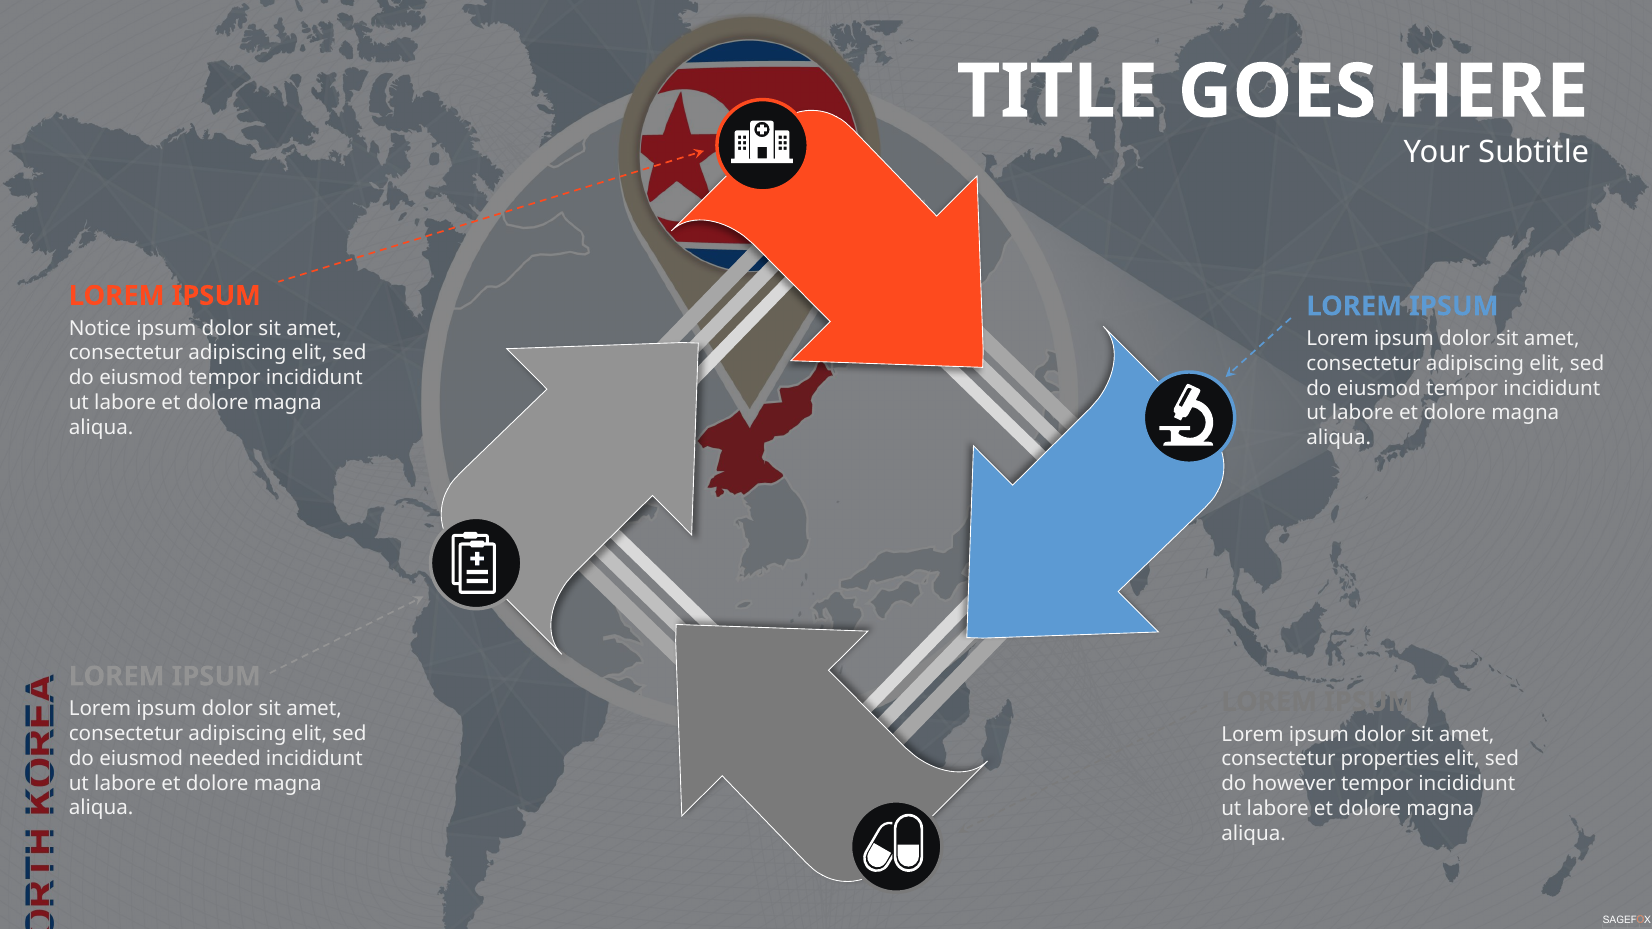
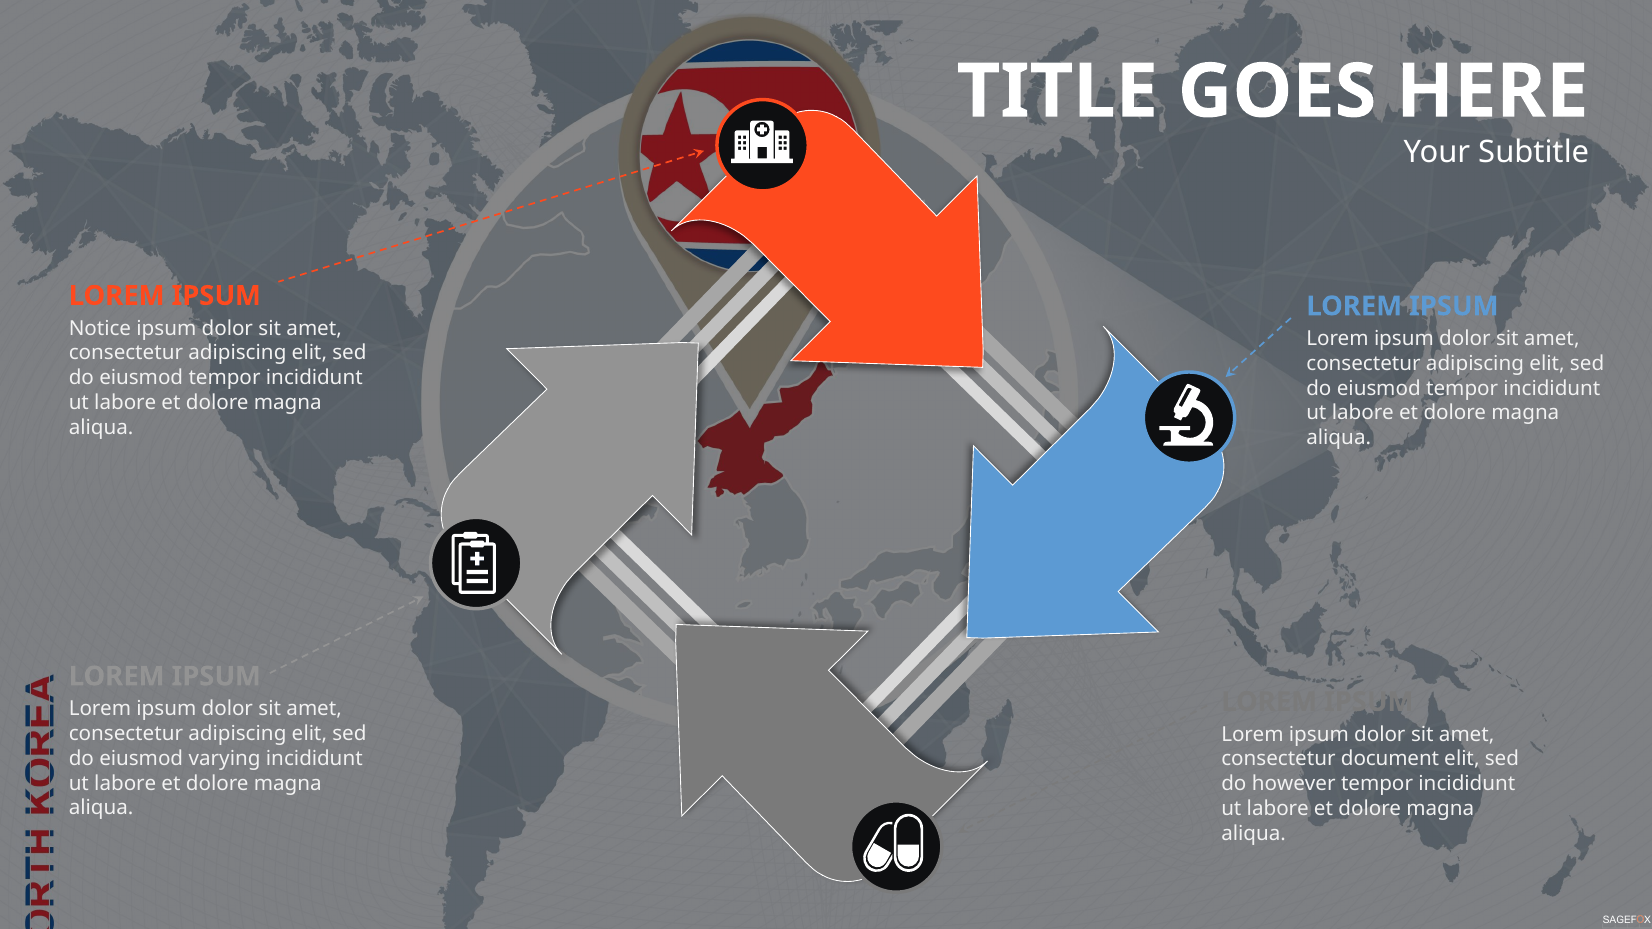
needed: needed -> varying
properties: properties -> document
